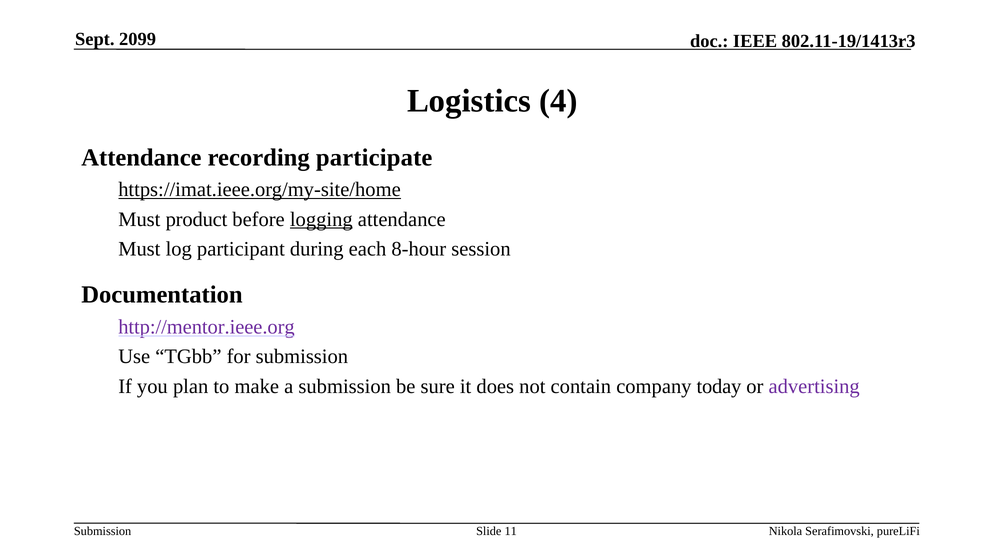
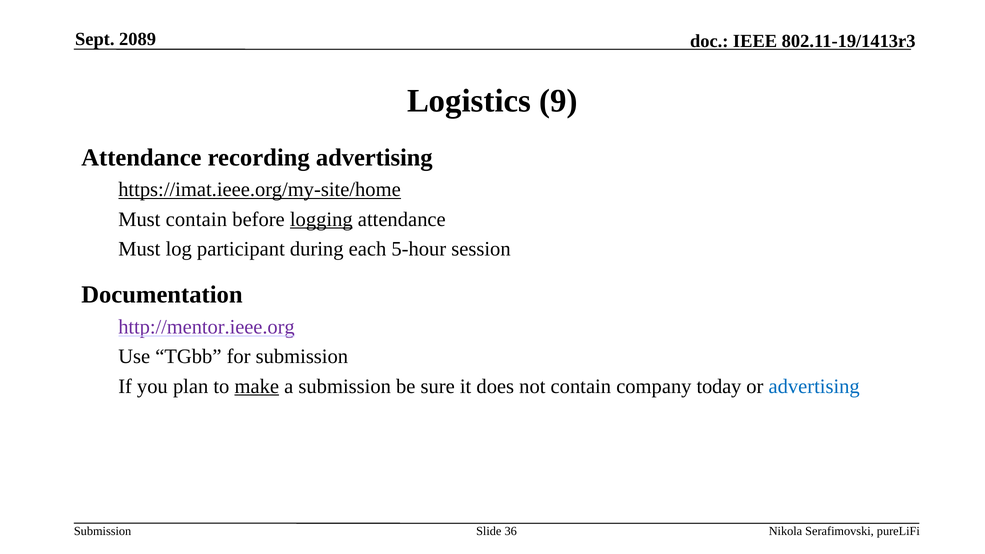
2099: 2099 -> 2089
4: 4 -> 9
recording participate: participate -> advertising
Must product: product -> contain
8-hour: 8-hour -> 5-hour
make underline: none -> present
advertising at (814, 386) colour: purple -> blue
11: 11 -> 36
